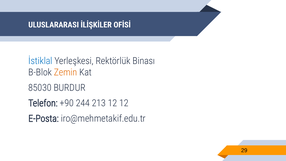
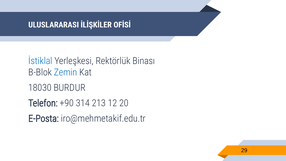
Zemin colour: orange -> blue
85030: 85030 -> 18030
244: 244 -> 314
12 12: 12 -> 20
